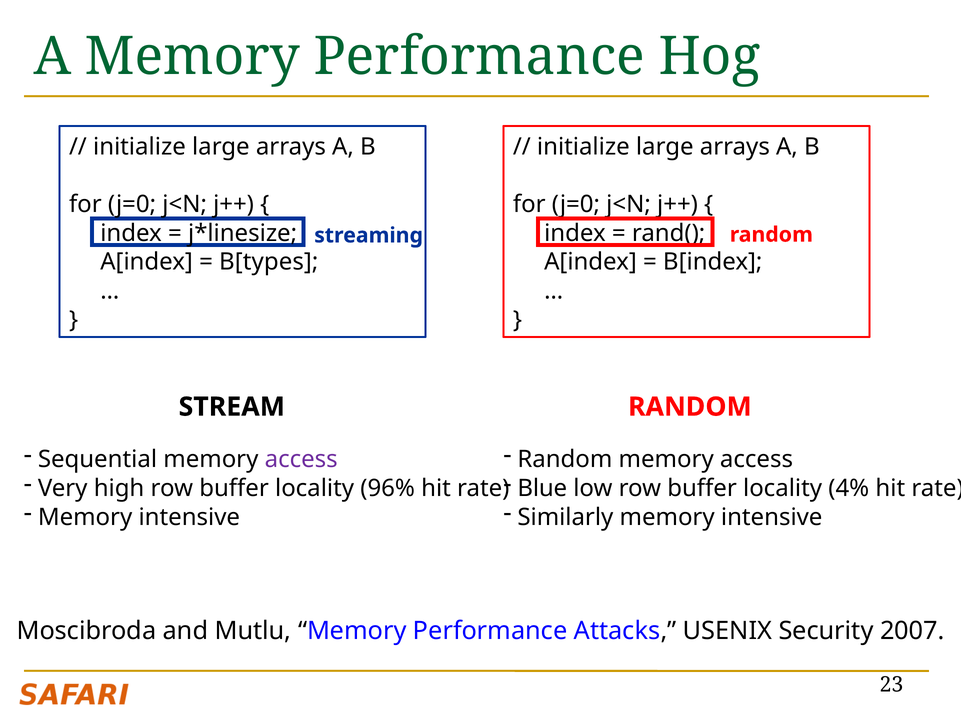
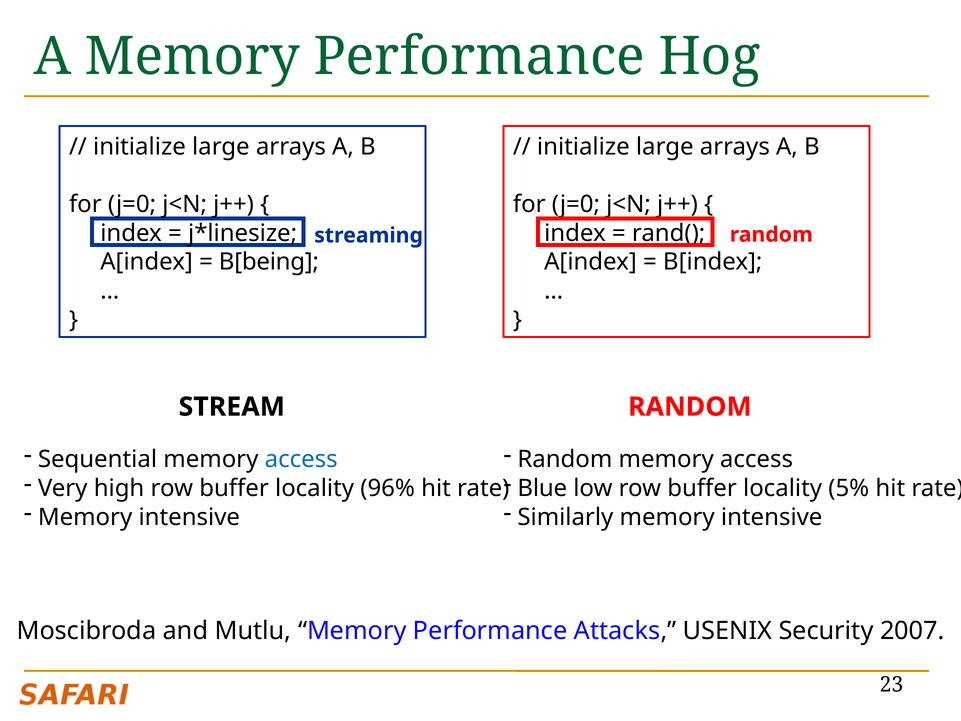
B[types: B[types -> B[being
access at (301, 459) colour: purple -> blue
4%: 4% -> 5%
